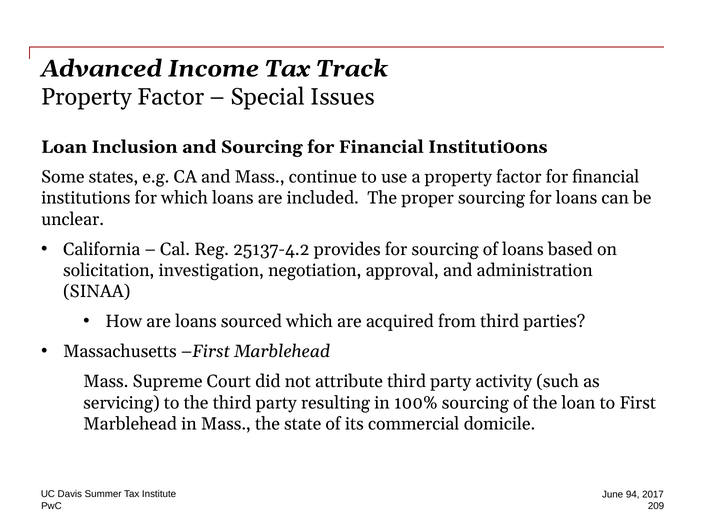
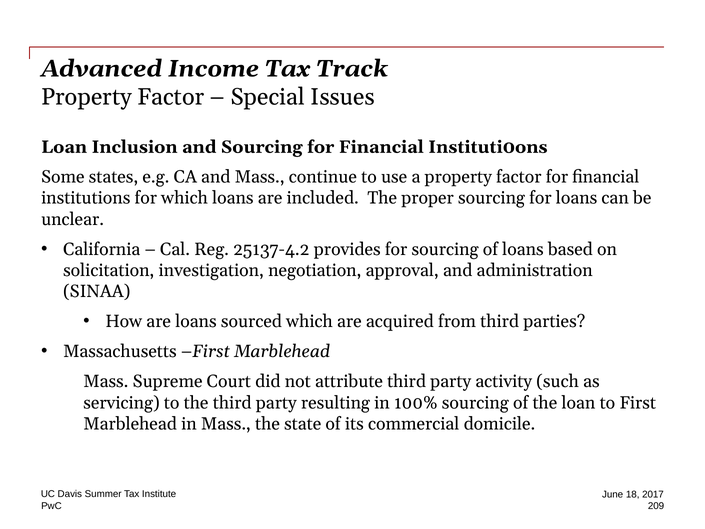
94: 94 -> 18
